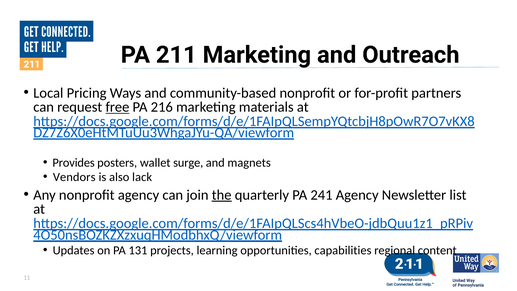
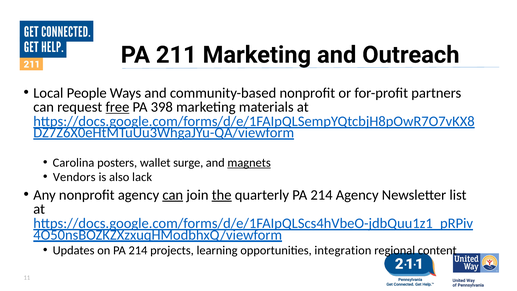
Pricing: Pricing -> People
216: 216 -> 398
Provides: Provides -> Carolina
magnets underline: none -> present
can at (173, 195) underline: none -> present
quarterly PA 241: 241 -> 214
on PA 131: 131 -> 214
capabilities: capabilities -> integration
